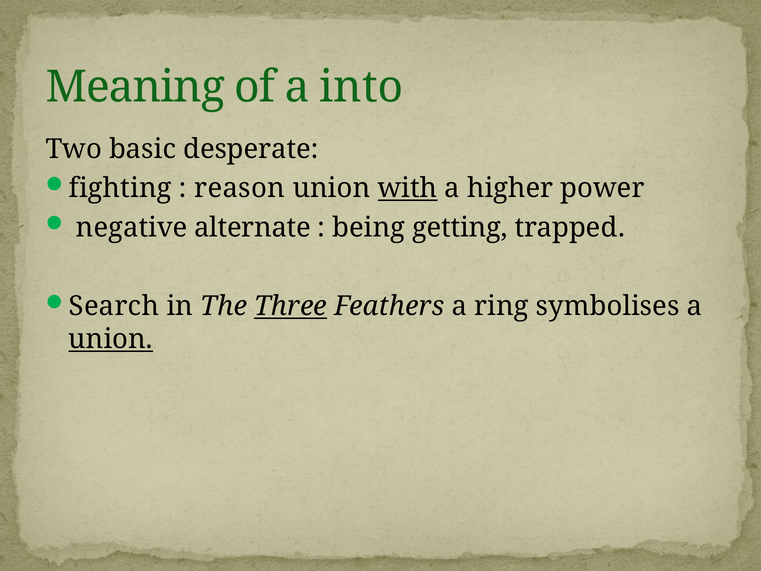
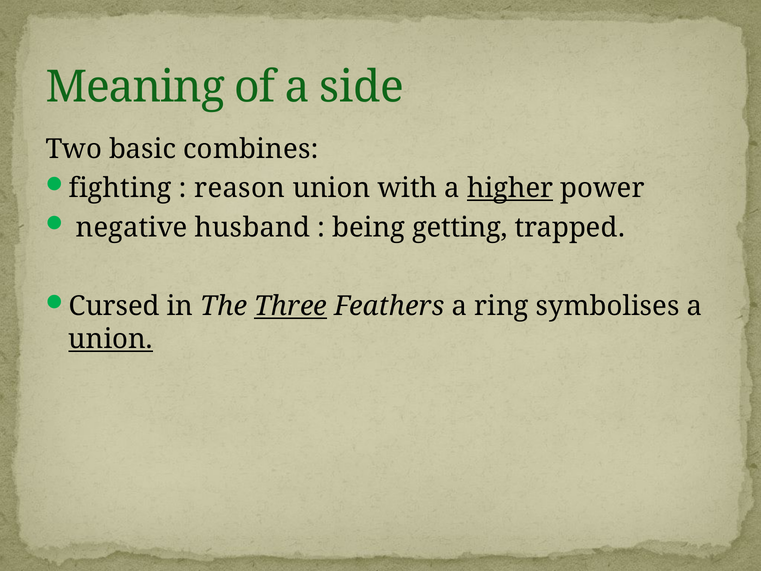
into: into -> side
desperate: desperate -> combines
with underline: present -> none
higher underline: none -> present
alternate: alternate -> husband
Search: Search -> Cursed
